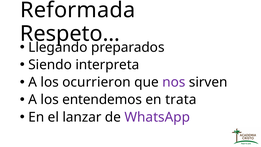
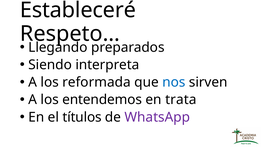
Reformada: Reformada -> Estableceré
ocurrieron: ocurrieron -> reformada
nos colour: purple -> blue
lanzar: lanzar -> títulos
